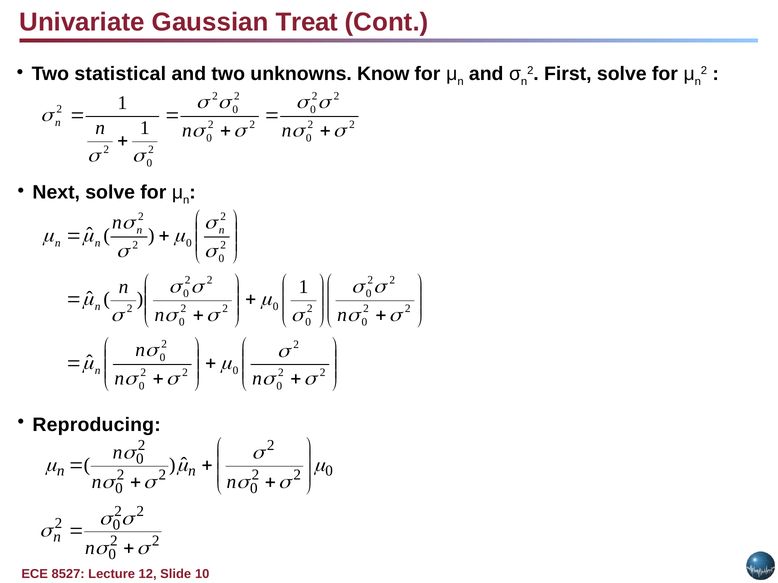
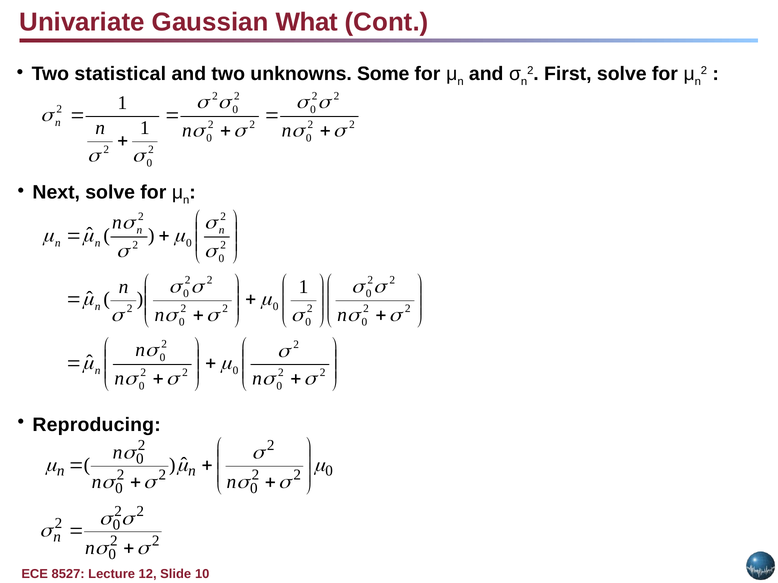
Treat: Treat -> What
Know: Know -> Some
